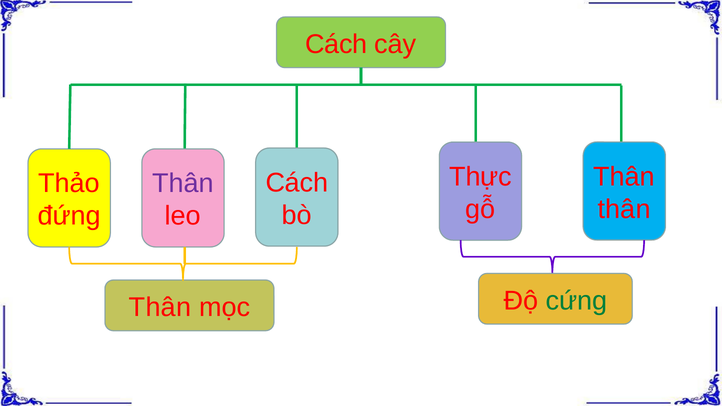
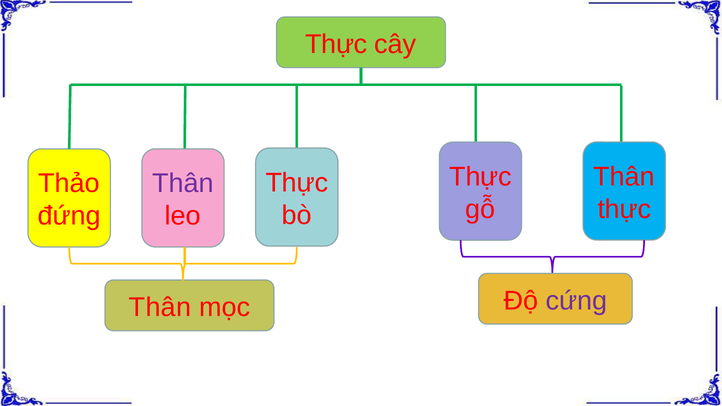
Cách at (336, 44): Cách -> Thực
Cách at (297, 183): Cách -> Thực
thân at (624, 209): thân -> thực
cứng colour: green -> purple
